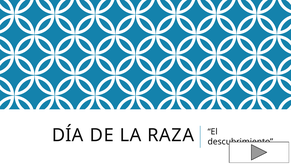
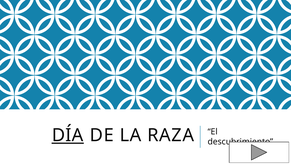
DÍA underline: none -> present
